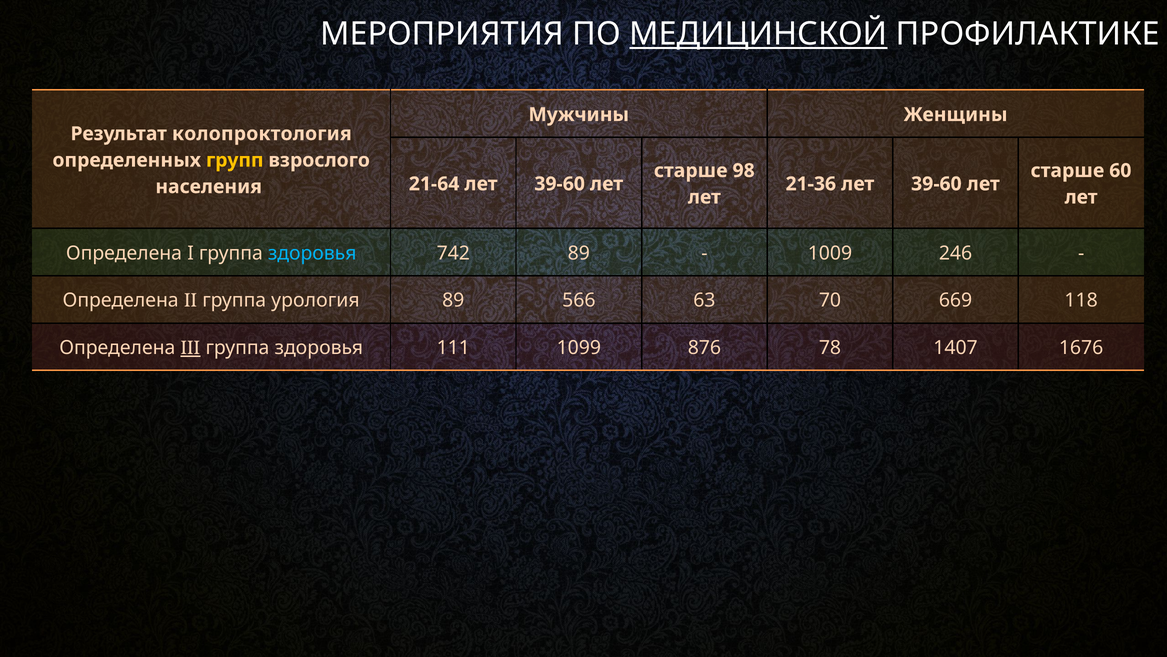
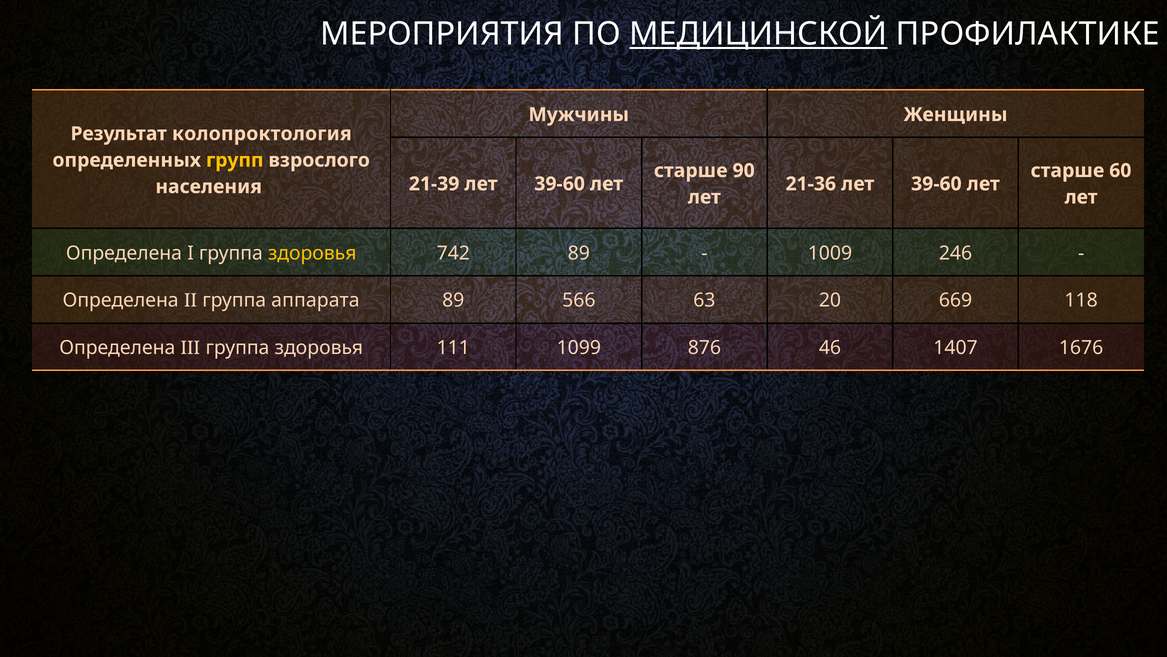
98: 98 -> 90
21-64: 21-64 -> 21-39
здоровья at (312, 253) colour: light blue -> yellow
урология: урология -> аппарата
70: 70 -> 20
III underline: present -> none
78: 78 -> 46
